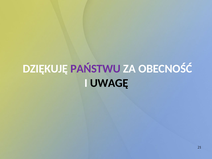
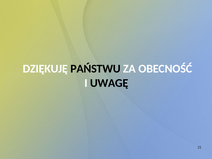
PAŃSTWU colour: purple -> black
